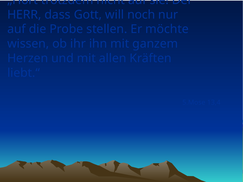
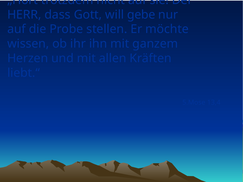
noch: noch -> gebe
